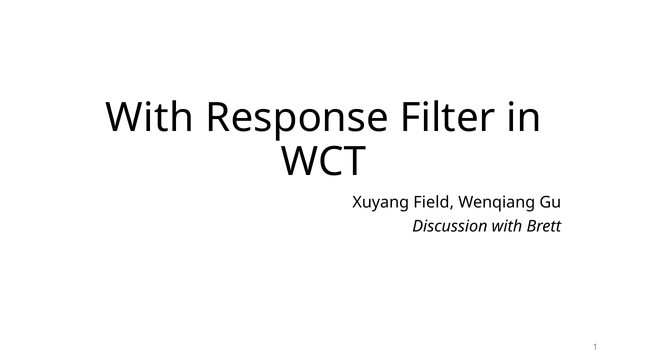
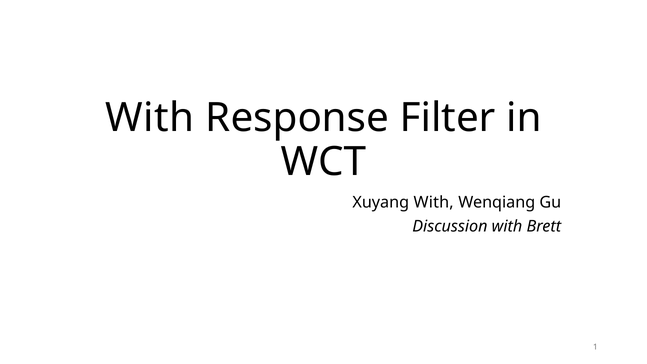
Xuyang Field: Field -> With
